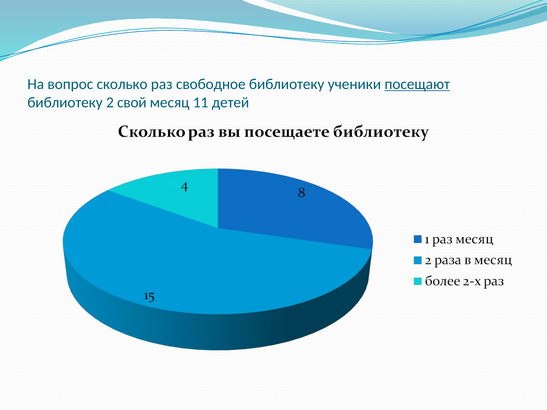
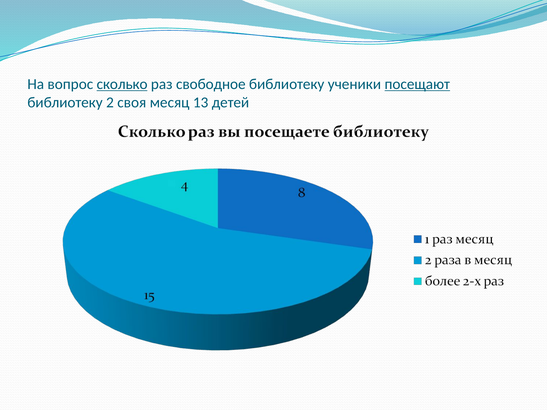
сколько underline: none -> present
свой: свой -> своя
11: 11 -> 13
